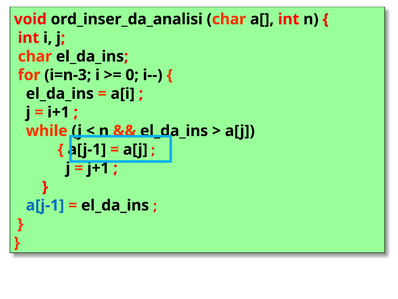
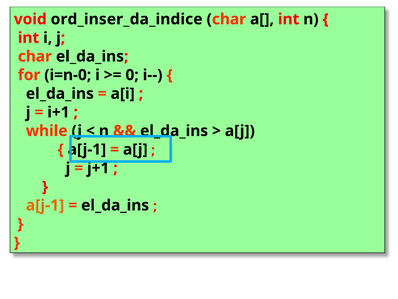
ord_inser_da_analisi: ord_inser_da_analisi -> ord_inser_da_indice
i=n-3: i=n-3 -> i=n-0
a[j-1 at (45, 205) colour: blue -> orange
